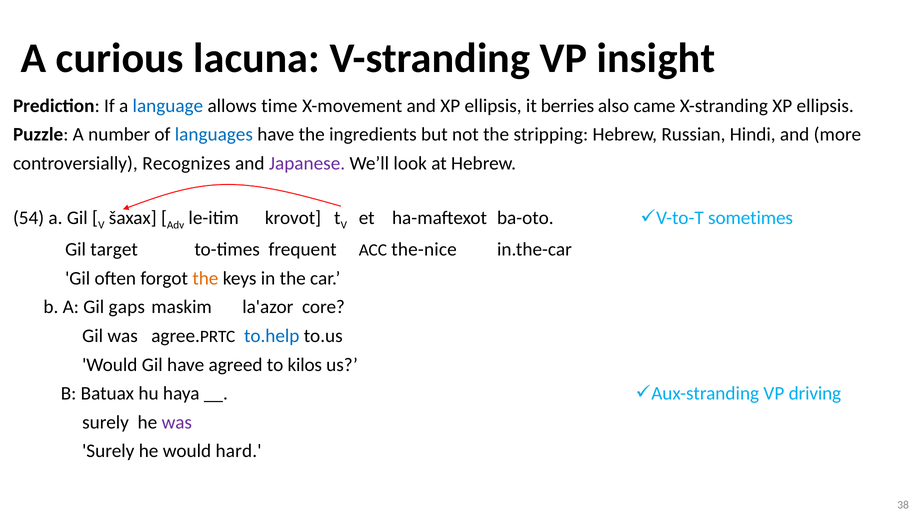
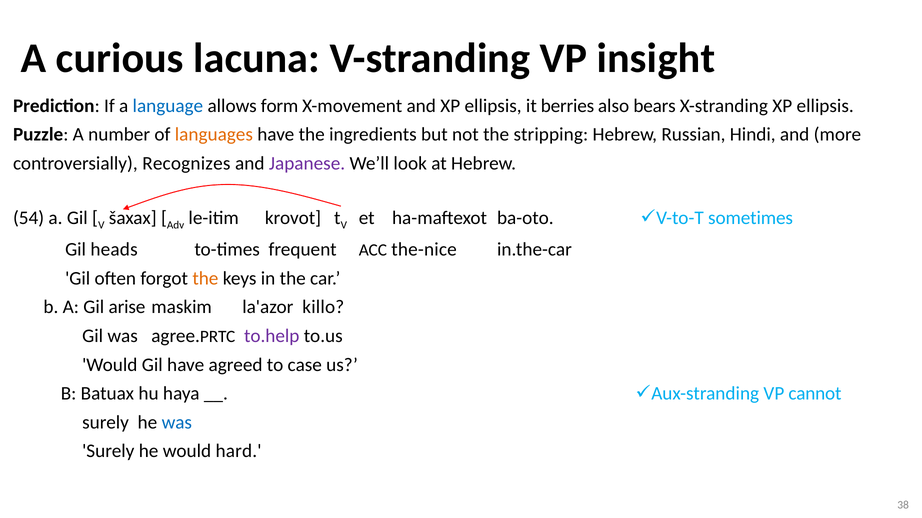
time: time -> form
came: came -> bears
languages colour: blue -> orange
target: target -> heads
gaps: gaps -> arise
core: core -> killo
to.help colour: blue -> purple
kilos: kilos -> case
driving: driving -> cannot
was at (177, 423) colour: purple -> blue
